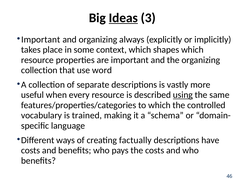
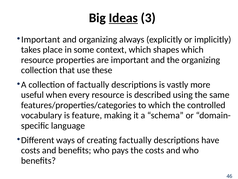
word: word -> these
of separate: separate -> factually
using underline: present -> none
trained: trained -> feature
